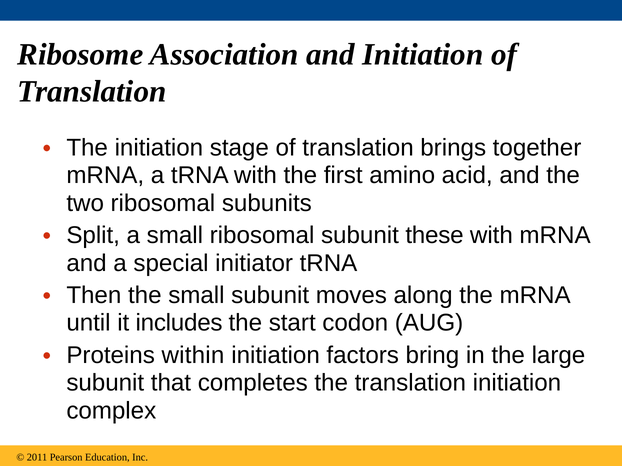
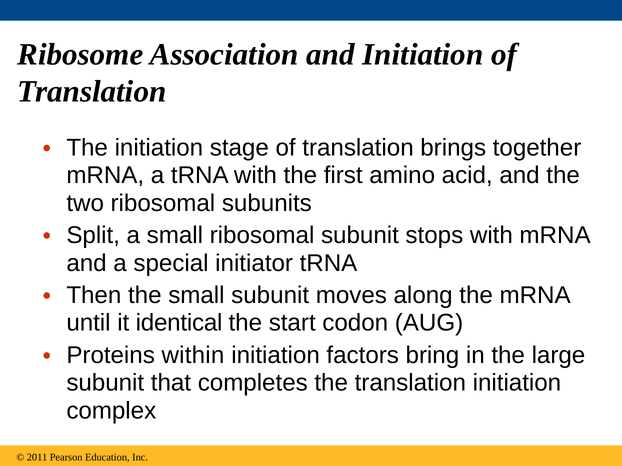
these: these -> stops
includes: includes -> identical
